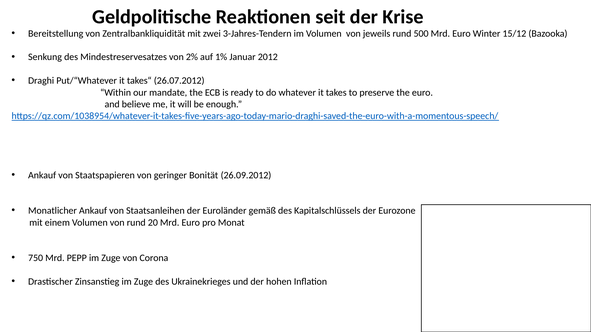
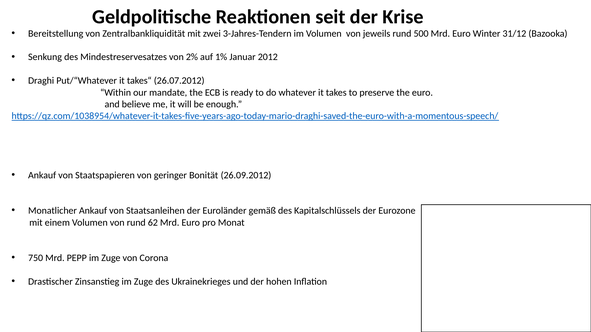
15/12: 15/12 -> 31/12
20: 20 -> 62
